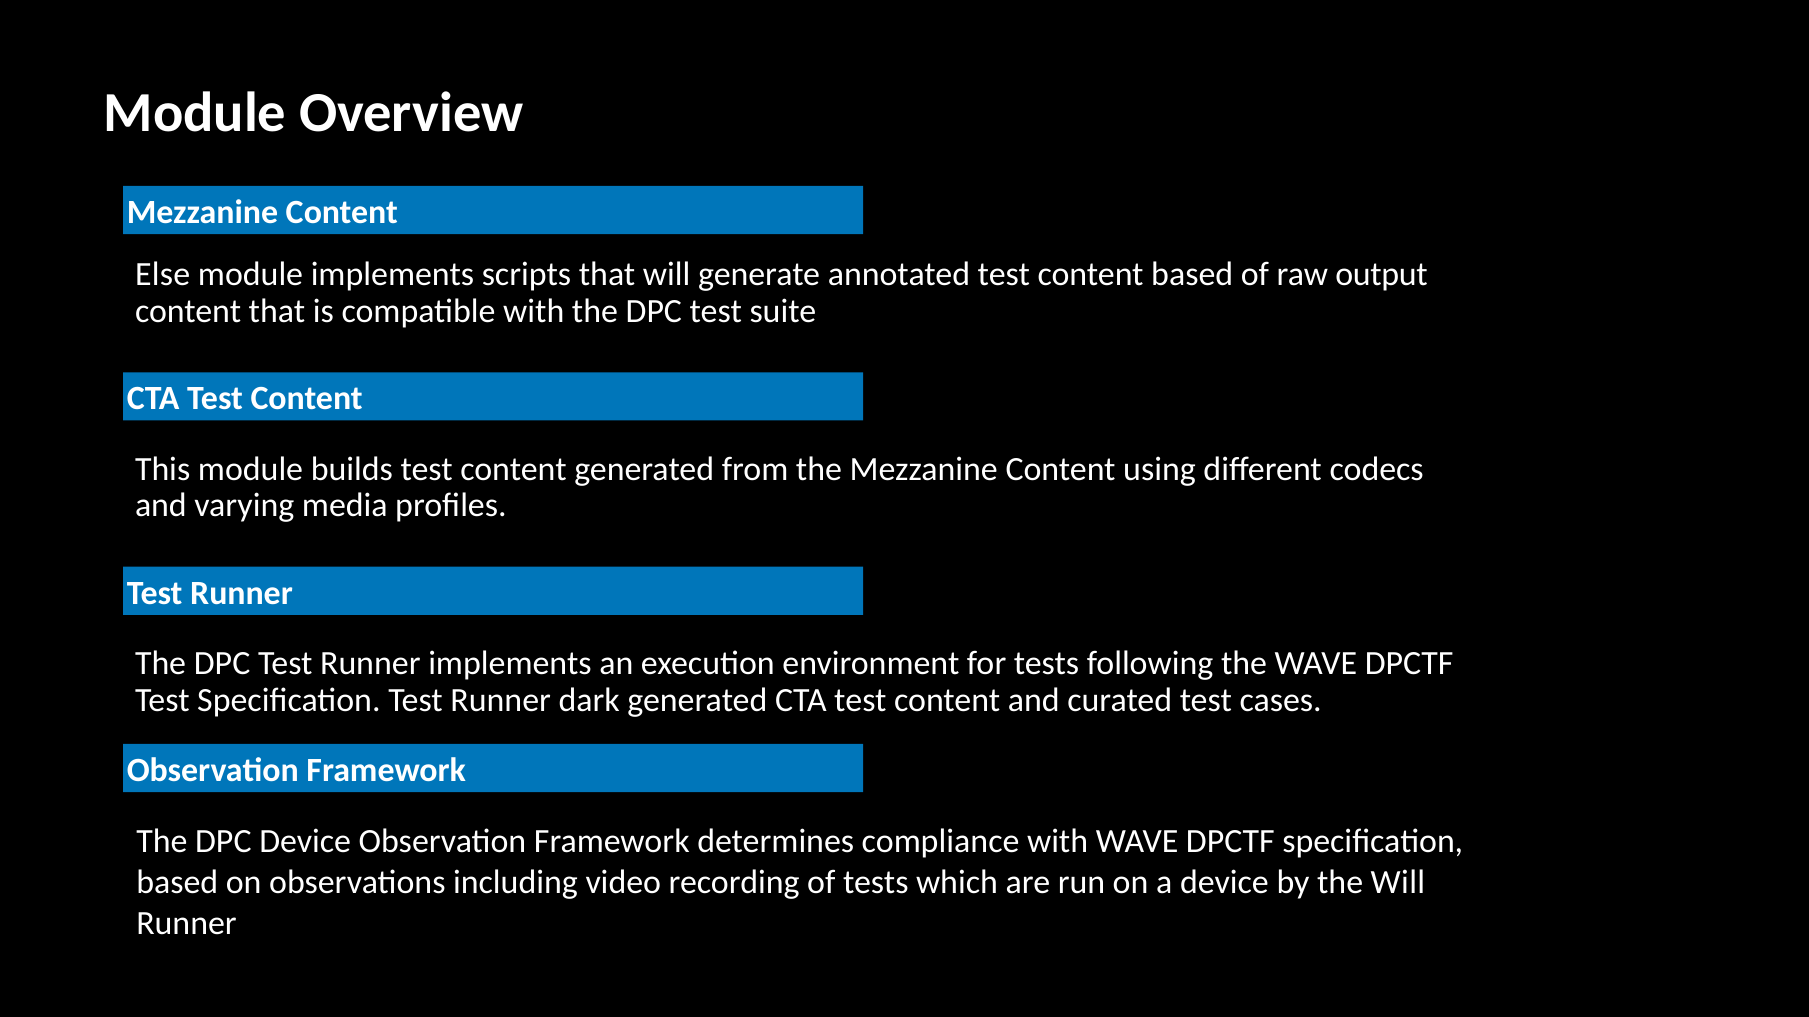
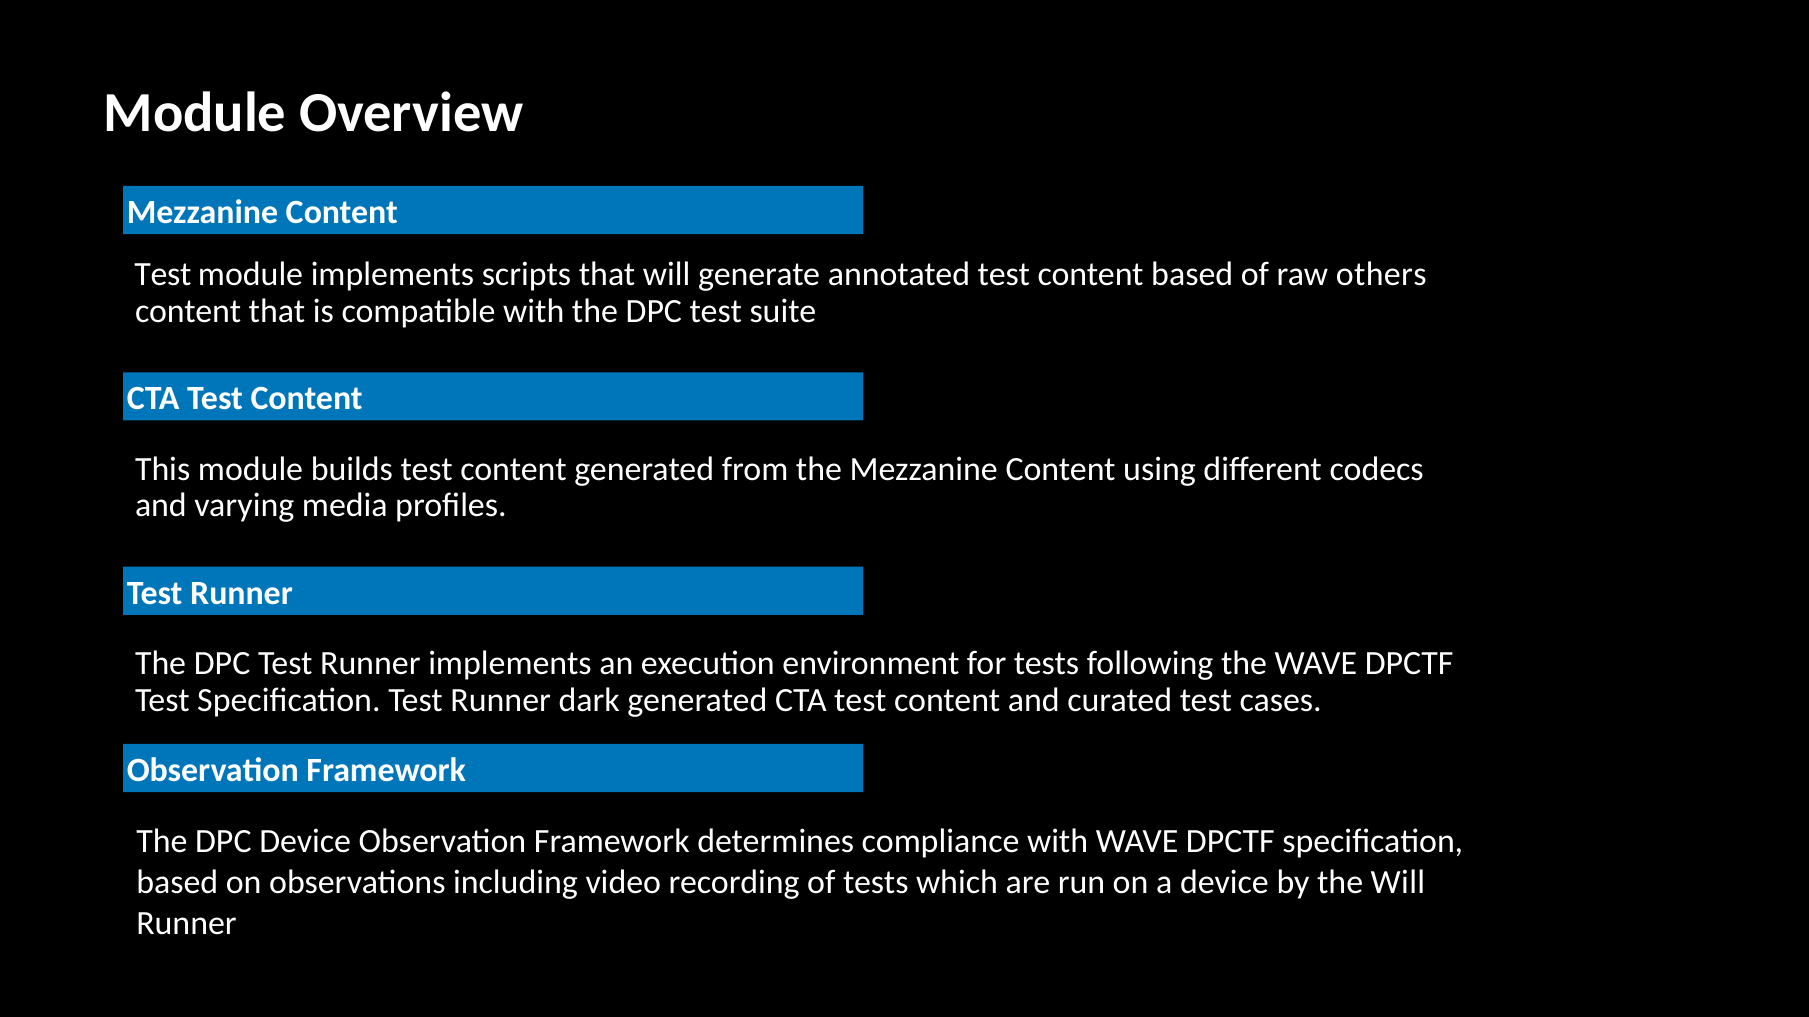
Else at (163, 275): Else -> Test
output: output -> others
